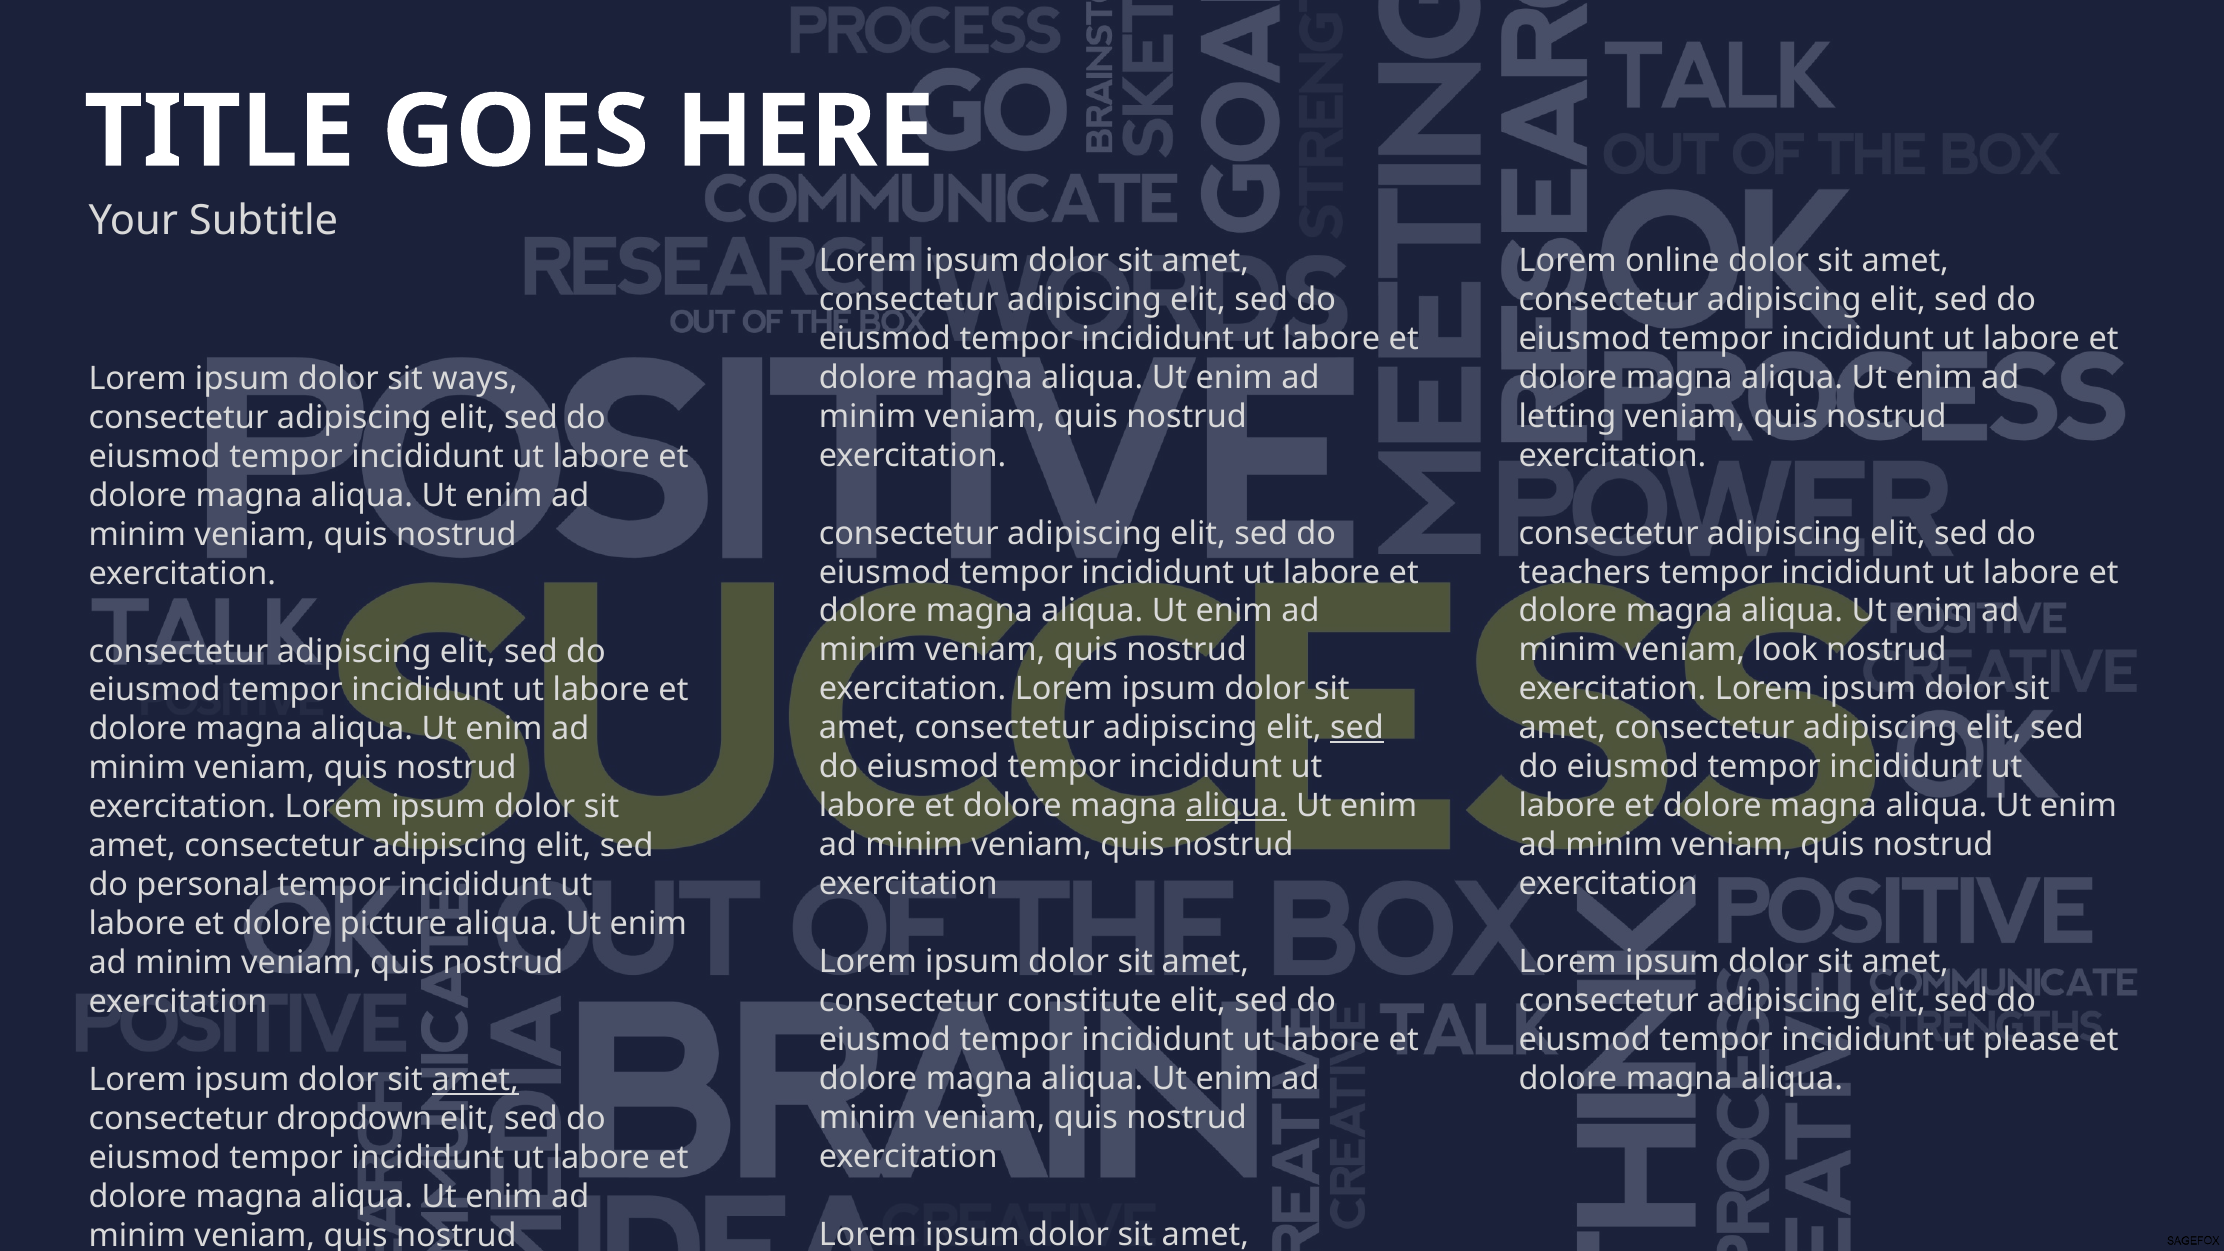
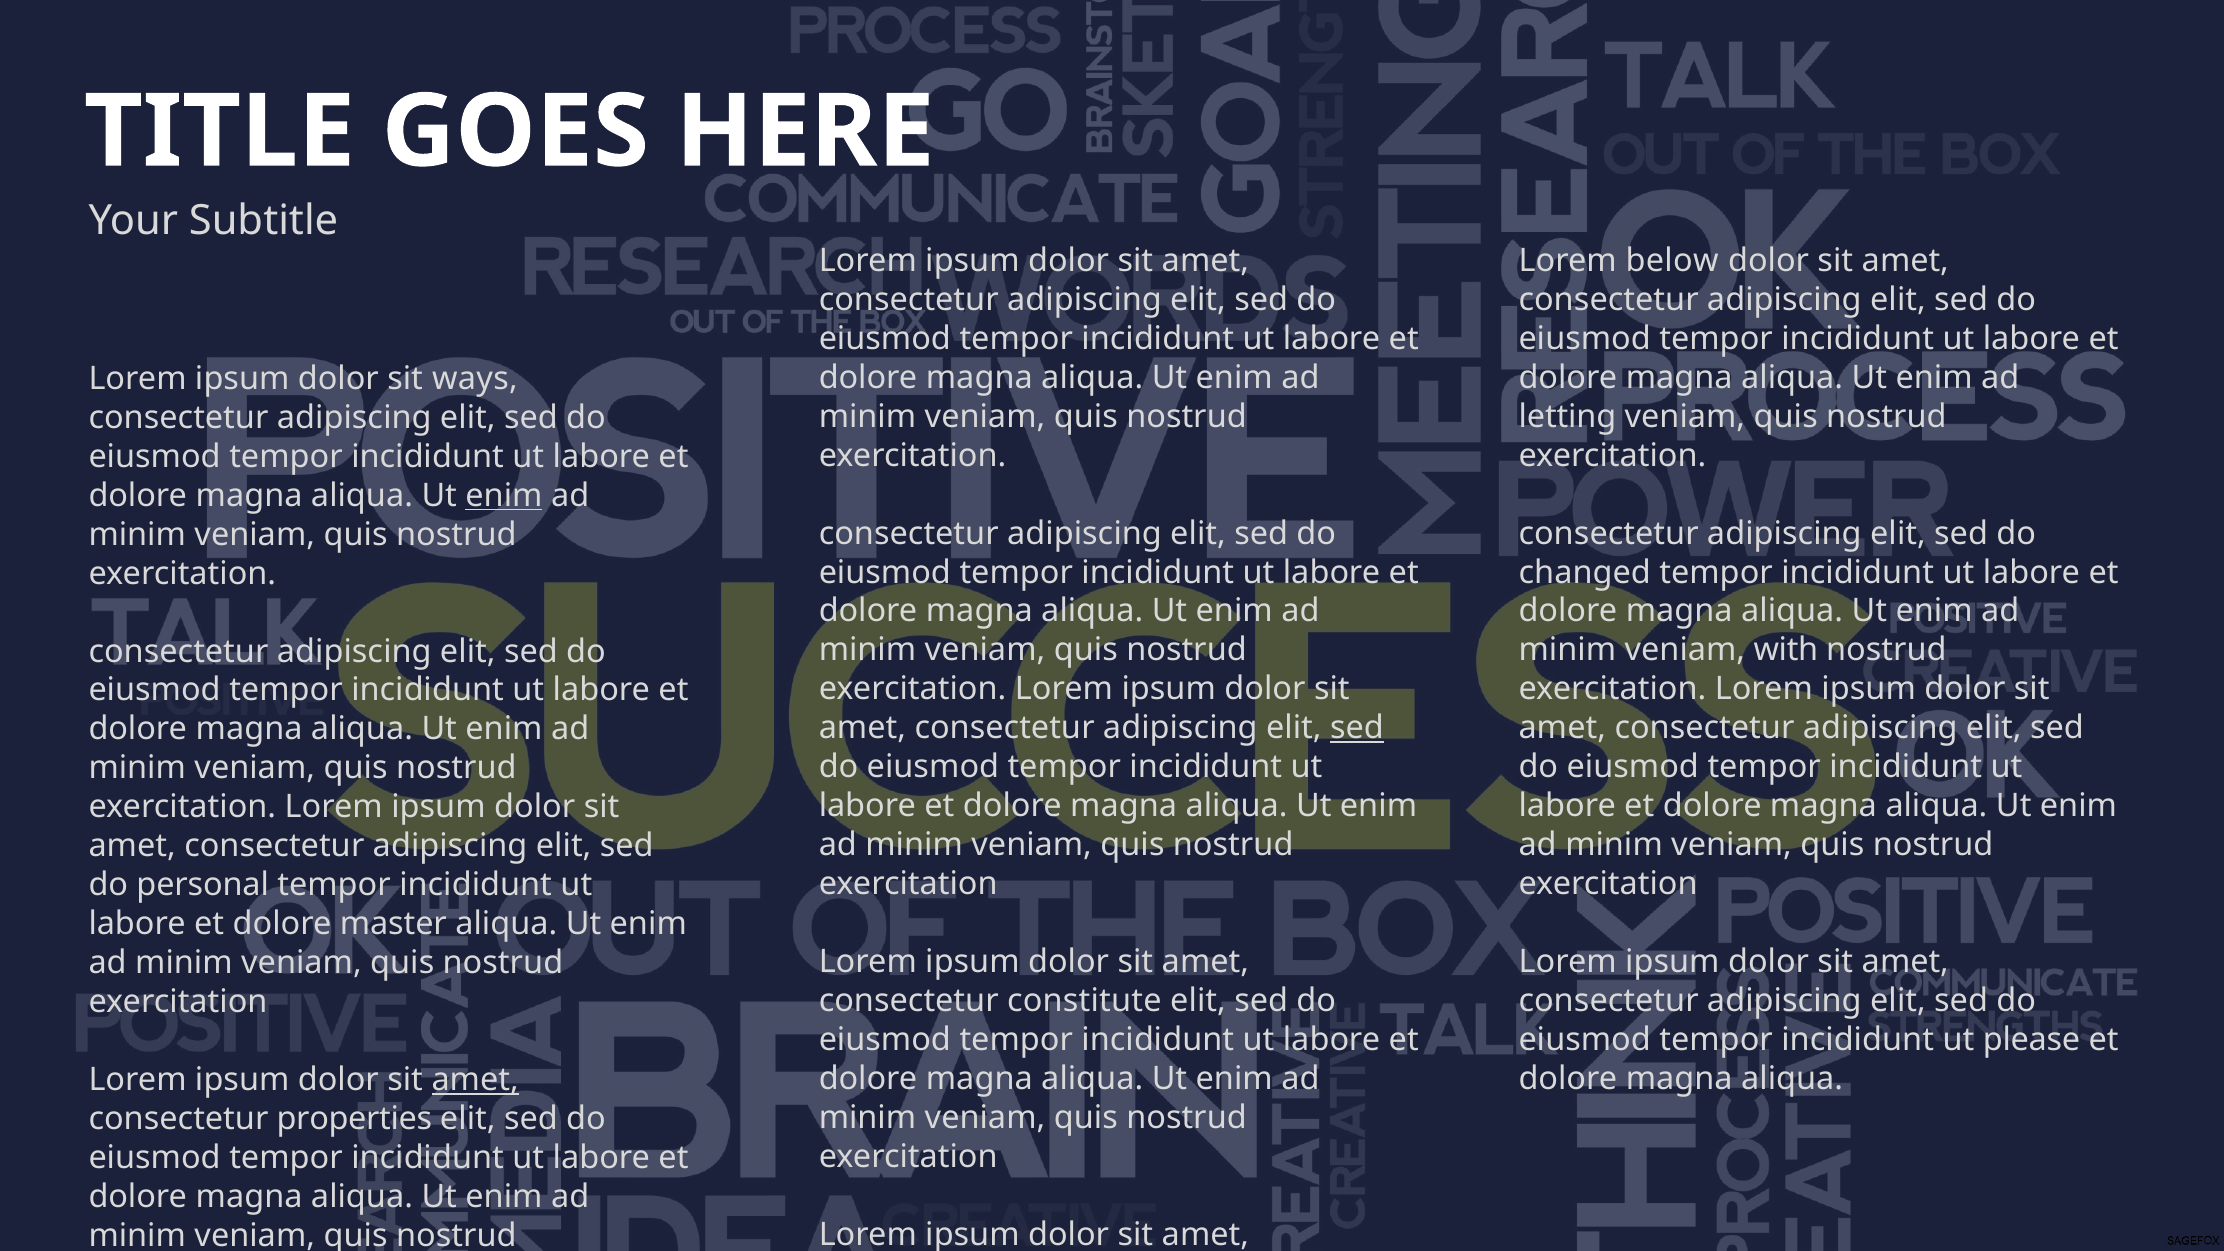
online: online -> below
enim at (504, 496) underline: none -> present
teachers: teachers -> changed
look: look -> with
aliqua at (1237, 806) underline: present -> none
picture: picture -> master
dropdown: dropdown -> properties
